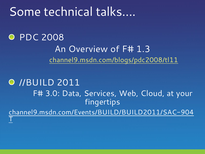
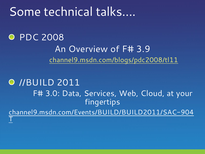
1.3: 1.3 -> 3.9
